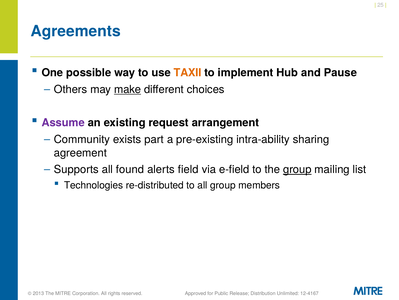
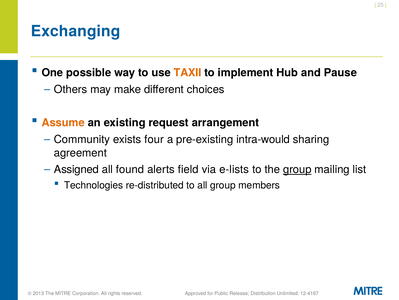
Agreements: Agreements -> Exchanging
make underline: present -> none
Assume colour: purple -> orange
part: part -> four
intra-ability: intra-ability -> intra-would
Supports: Supports -> Assigned
e-field: e-field -> e-lists
